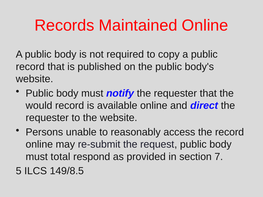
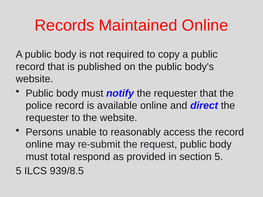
would: would -> police
section 7: 7 -> 5
149/8.5: 149/8.5 -> 939/8.5
